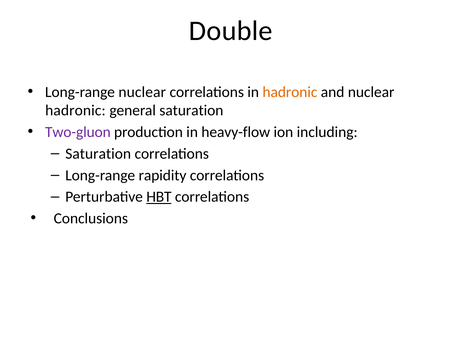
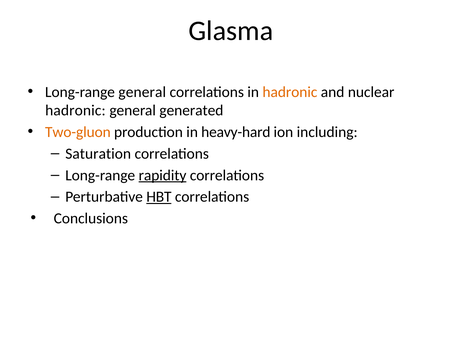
Double: Double -> Glasma
Long-range nuclear: nuclear -> general
general saturation: saturation -> generated
Two-gluon colour: purple -> orange
heavy-flow: heavy-flow -> heavy-hard
rapidity underline: none -> present
